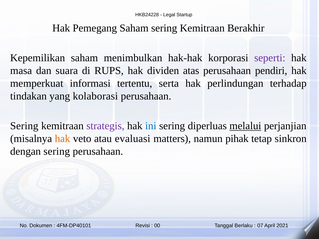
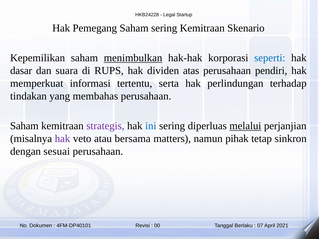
Berakhir: Berakhir -> Skenario
menimbulkan underline: none -> present
seperti colour: purple -> blue
masa: masa -> dasar
kolaborasi: kolaborasi -> membahas
Sering at (24, 126): Sering -> Saham
hak at (63, 139) colour: orange -> purple
evaluasi: evaluasi -> bersama
dengan sering: sering -> sesuai
